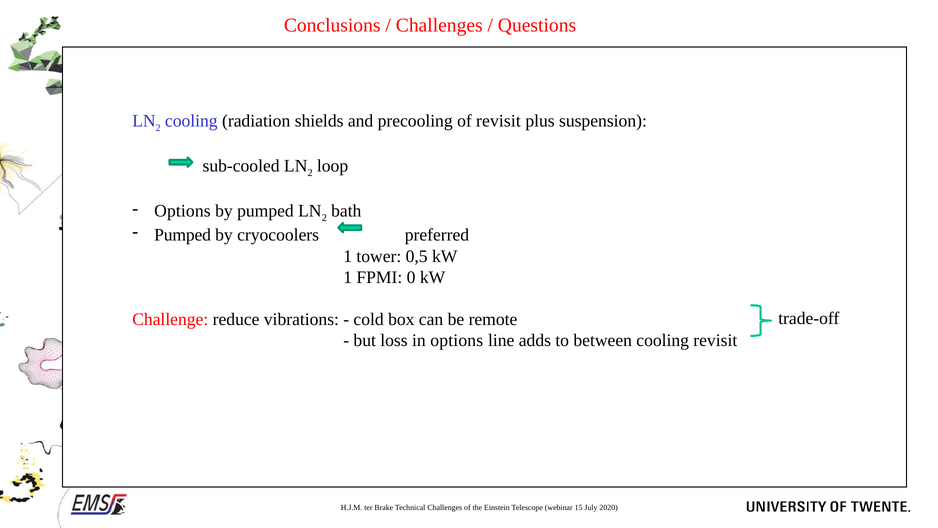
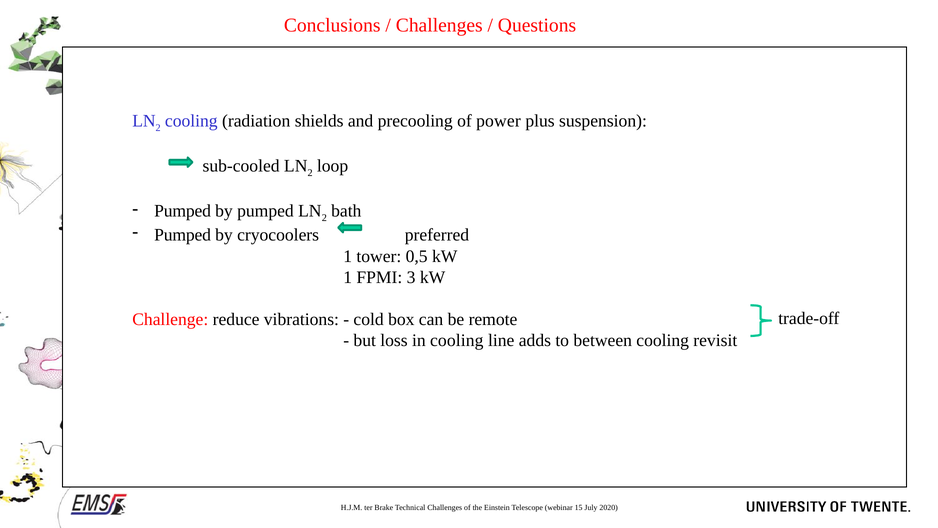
of revisit: revisit -> power
Options at (182, 211): Options -> Pumped
0: 0 -> 3
in options: options -> cooling
